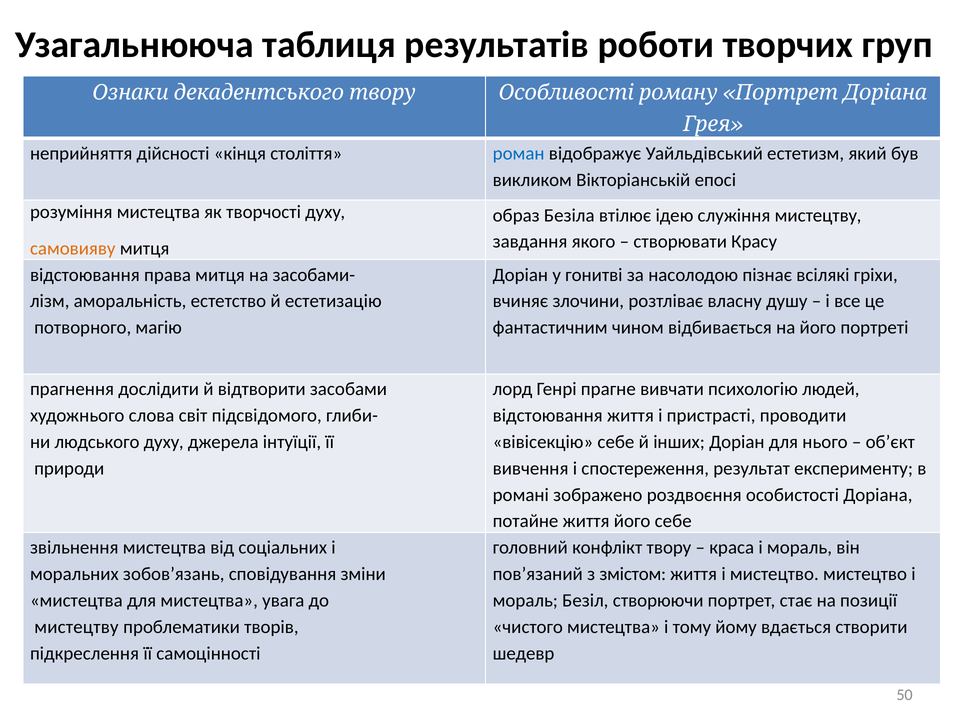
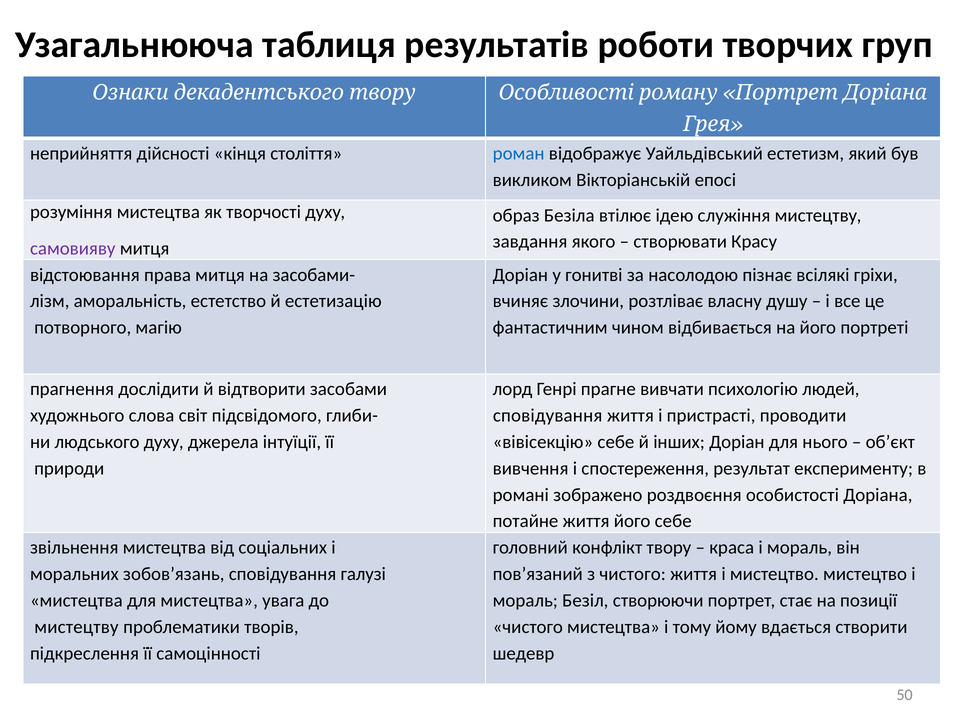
самовияву colour: orange -> purple
відстоювання at (548, 416): відстоювання -> сповідування
зміни: зміни -> галузі
з змістом: змістом -> чистого
